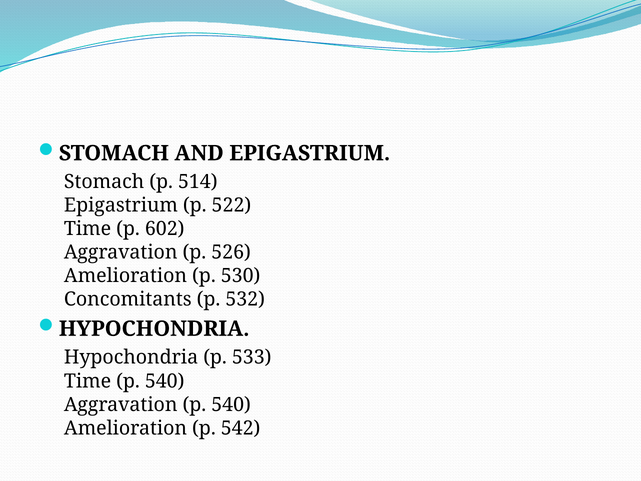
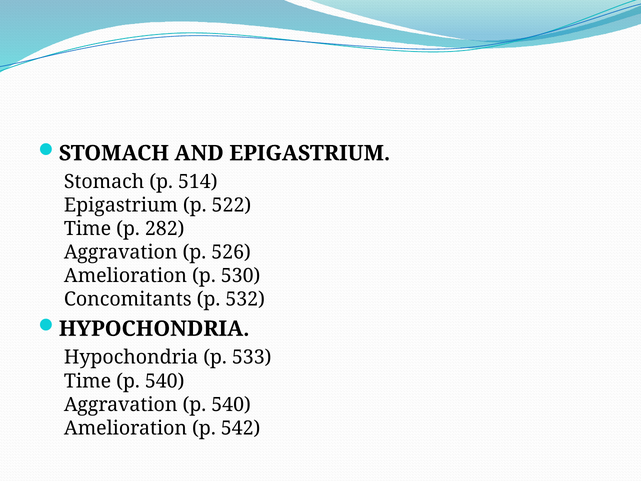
602: 602 -> 282
